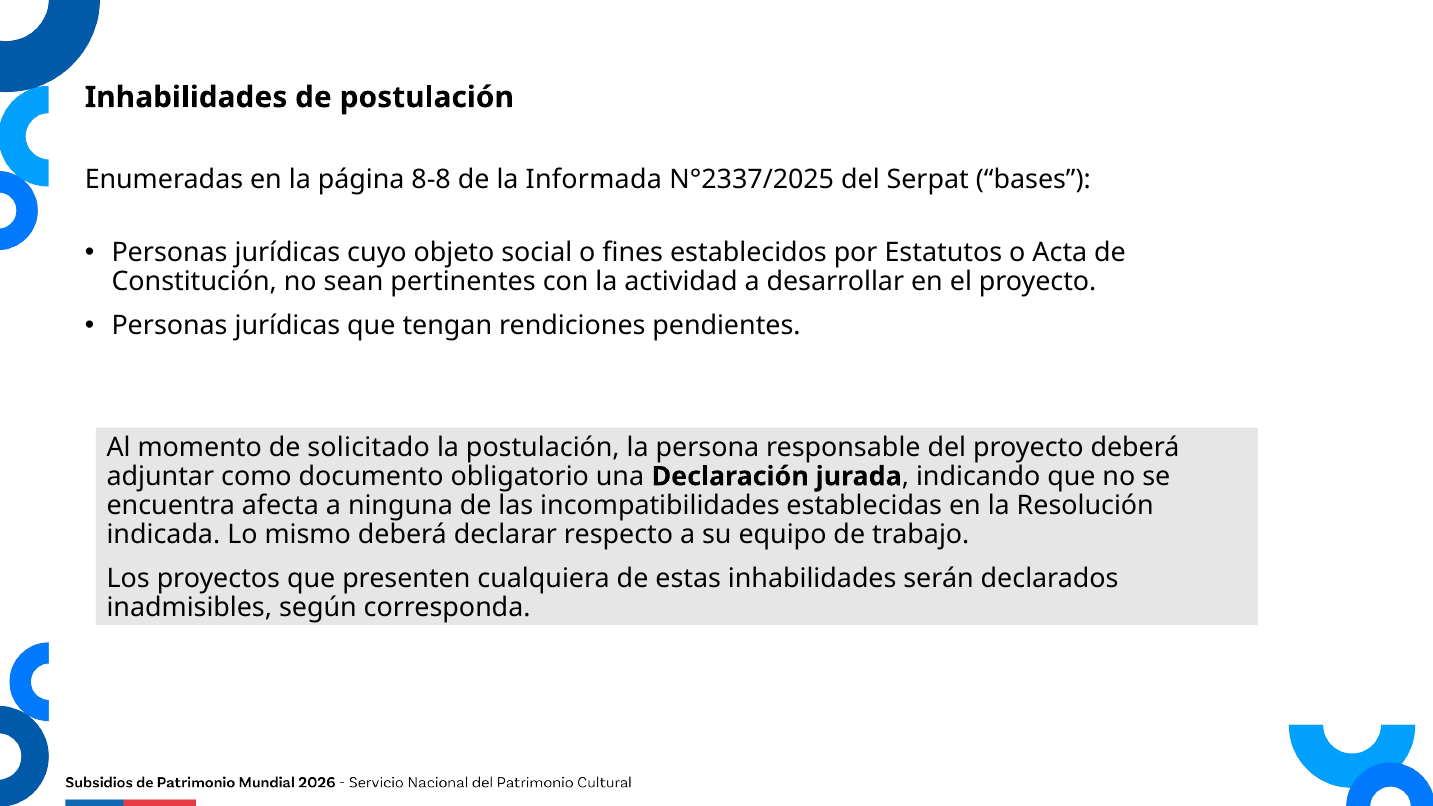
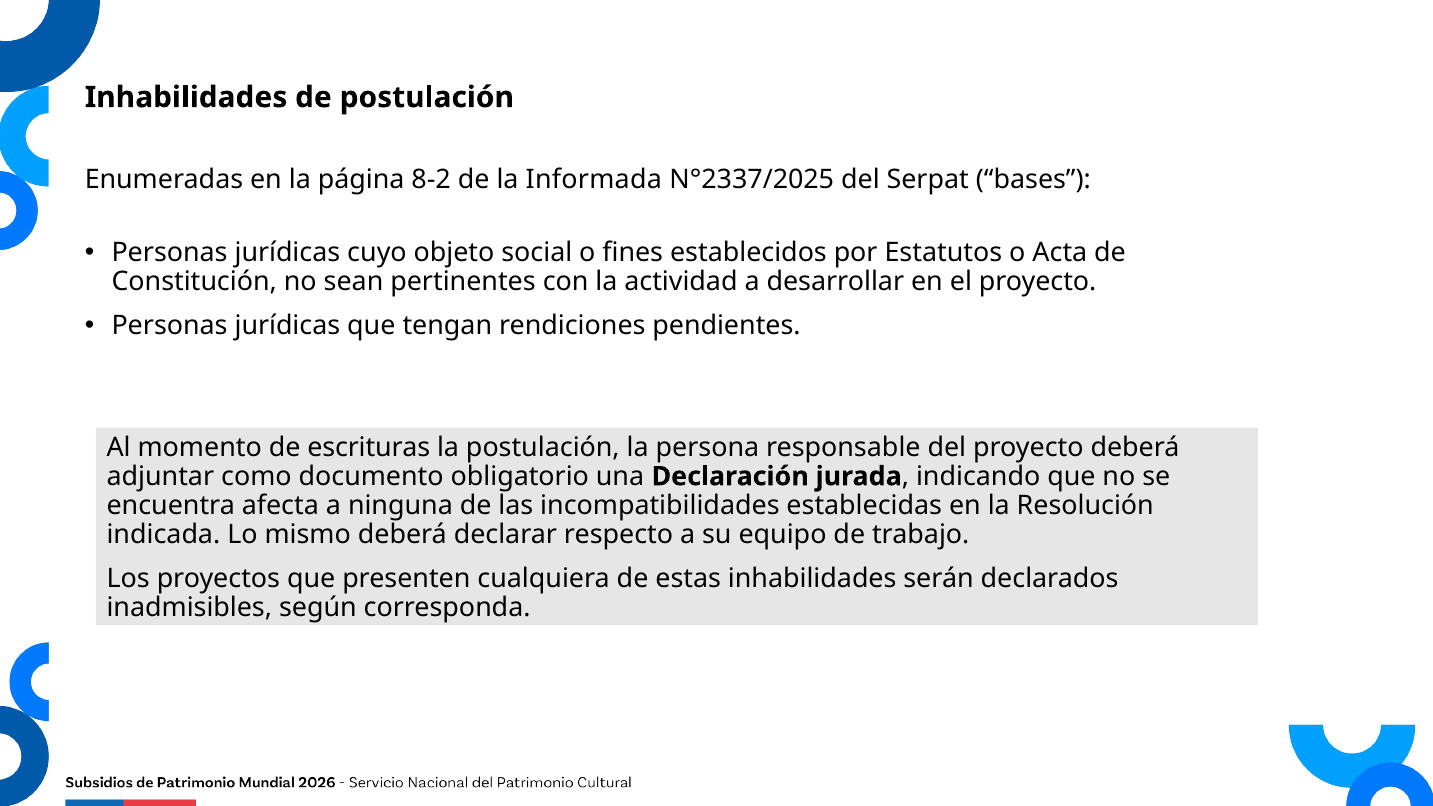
8-8: 8-8 -> 8-2
solicitado: solicitado -> escrituras
